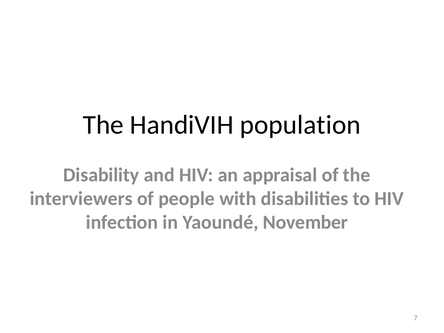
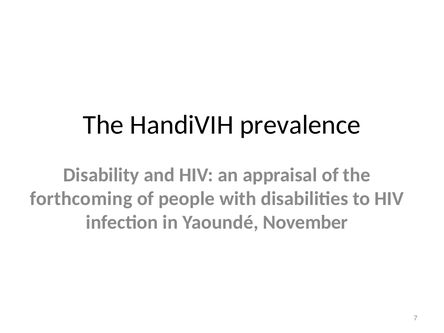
population: population -> prevalence
interviewers: interviewers -> forthcoming
